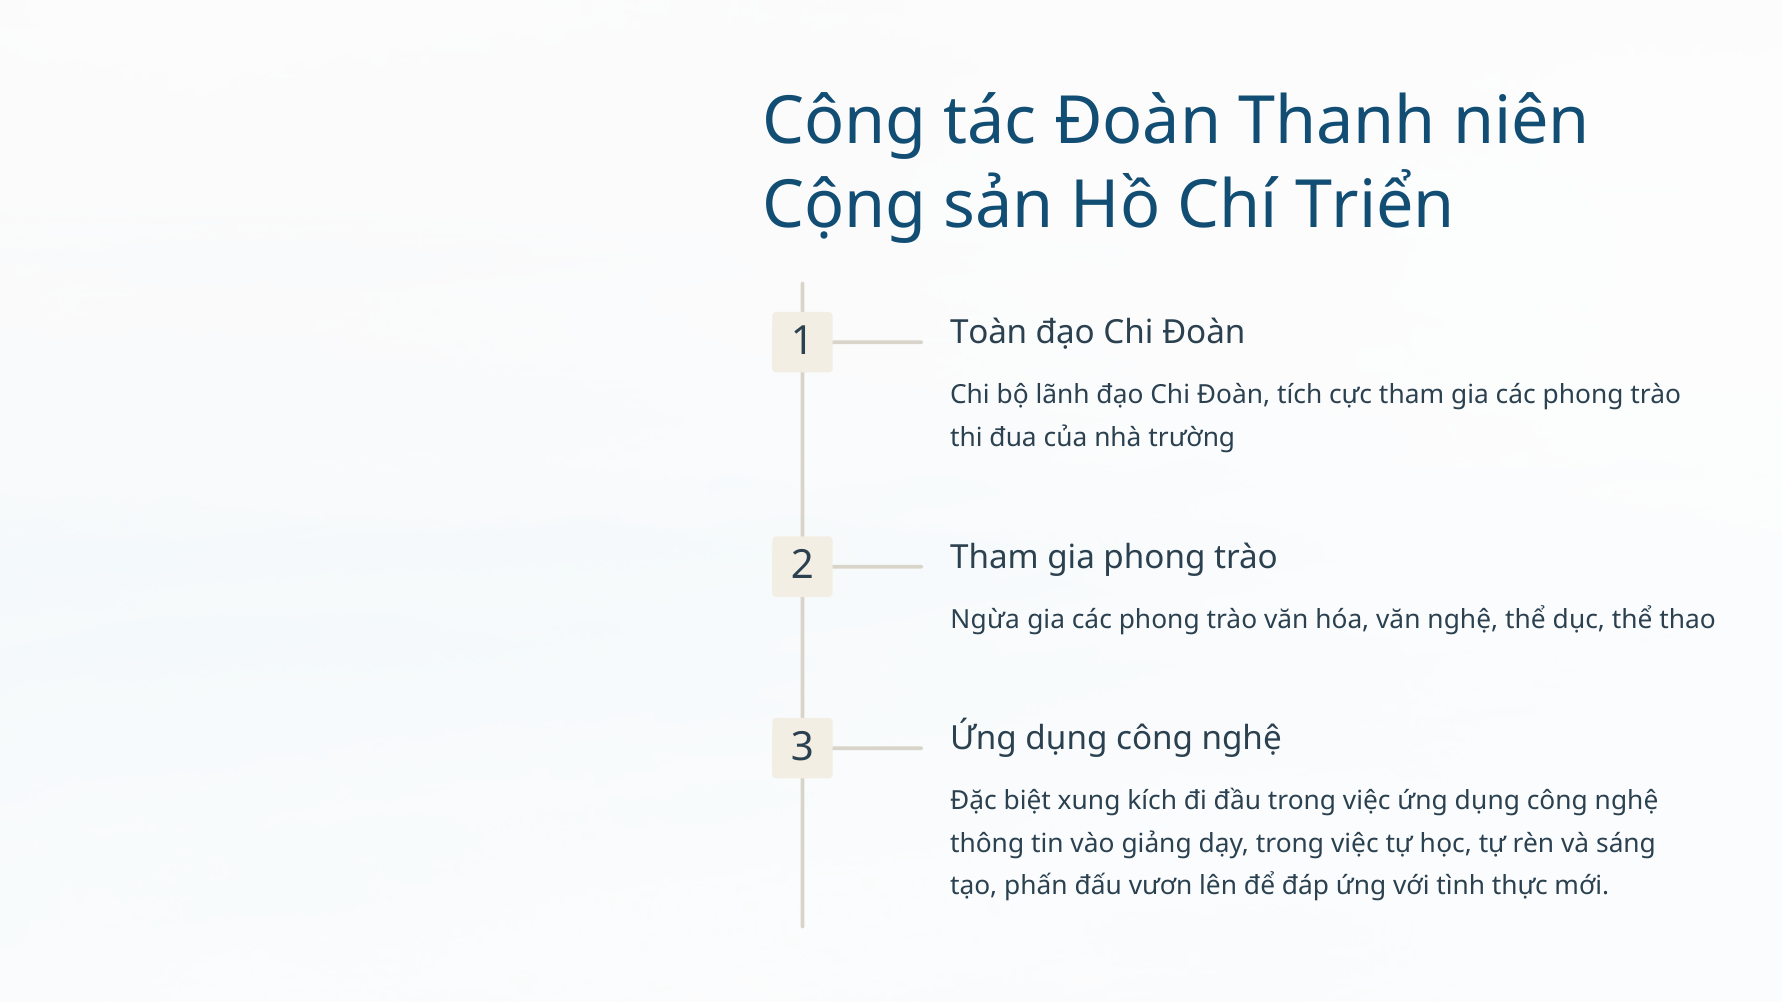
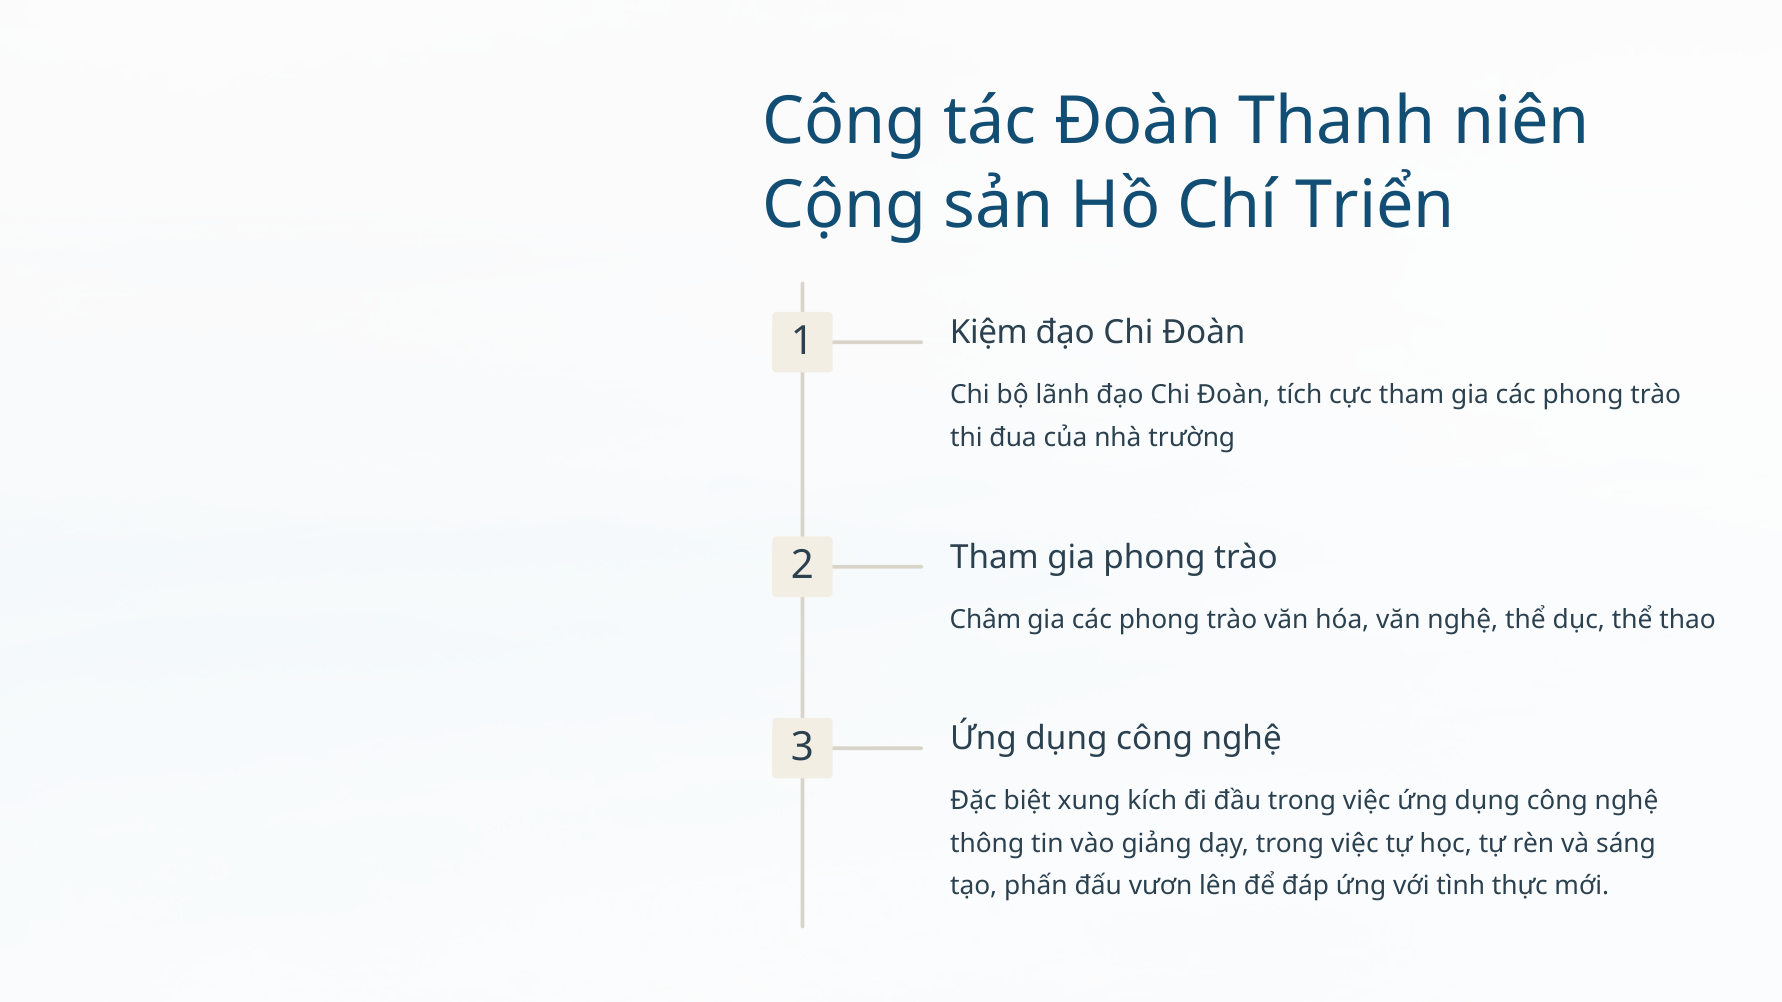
Toàn: Toàn -> Kiệm
Ngừa: Ngừa -> Châm
